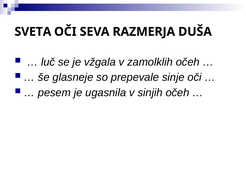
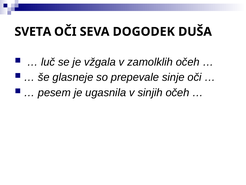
RAZMERJA: RAZMERJA -> DOGODEK
